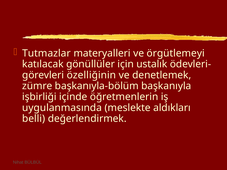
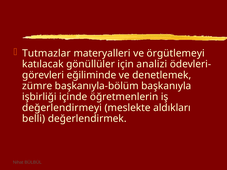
ustalık: ustalık -> analizi
özelliğinin: özelliğinin -> eğiliminde
uygulanmasında: uygulanmasında -> değerlendirmeyi
